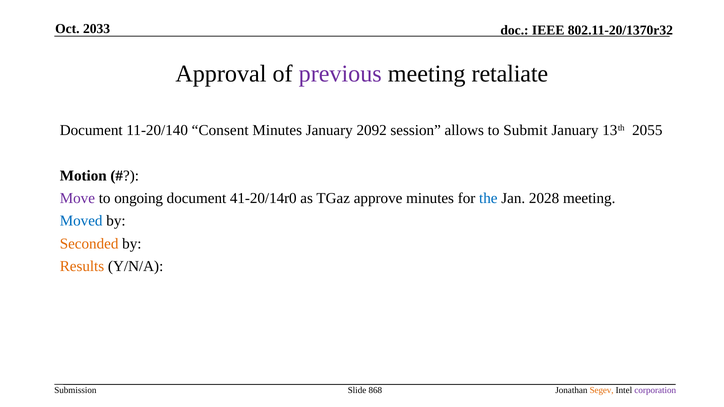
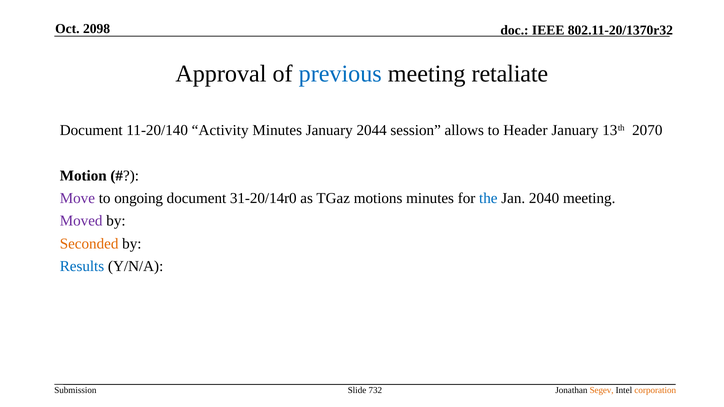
2033: 2033 -> 2098
previous colour: purple -> blue
Consent: Consent -> Activity
2092: 2092 -> 2044
Submit: Submit -> Header
2055: 2055 -> 2070
41-20/14r0: 41-20/14r0 -> 31-20/14r0
approve: approve -> motions
2028: 2028 -> 2040
Moved colour: blue -> purple
Results colour: orange -> blue
868: 868 -> 732
corporation colour: purple -> orange
